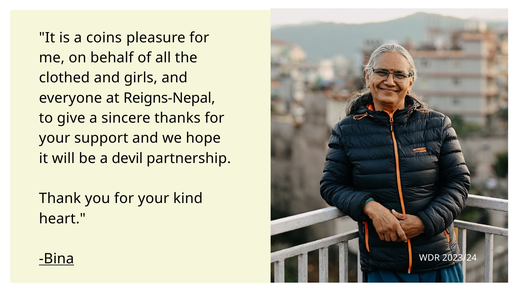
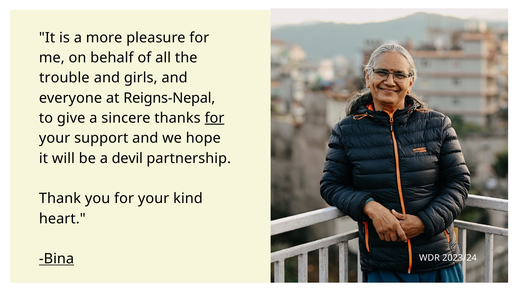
coins: coins -> more
clothed: clothed -> trouble
for at (215, 118) underline: none -> present
